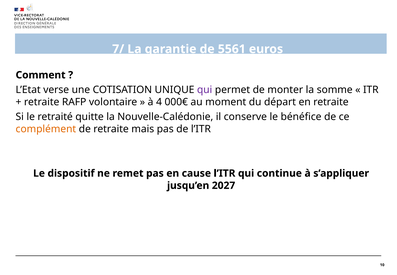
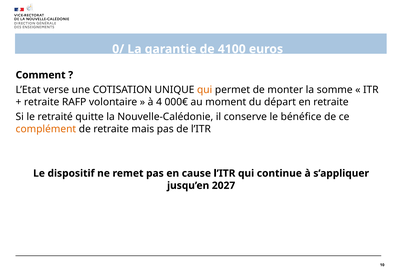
7/: 7/ -> 0/
5561: 5561 -> 4100
qui at (205, 90) colour: purple -> orange
